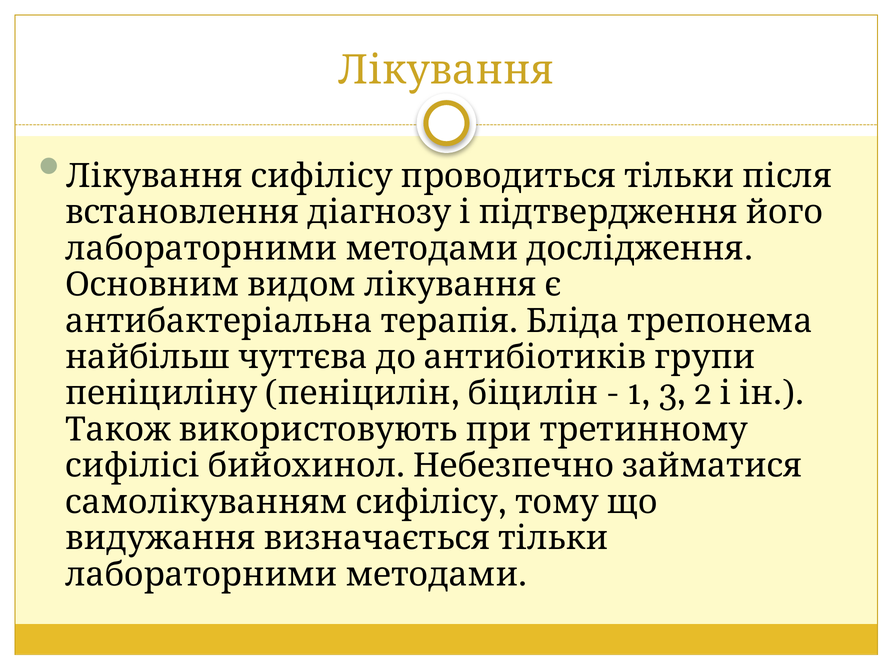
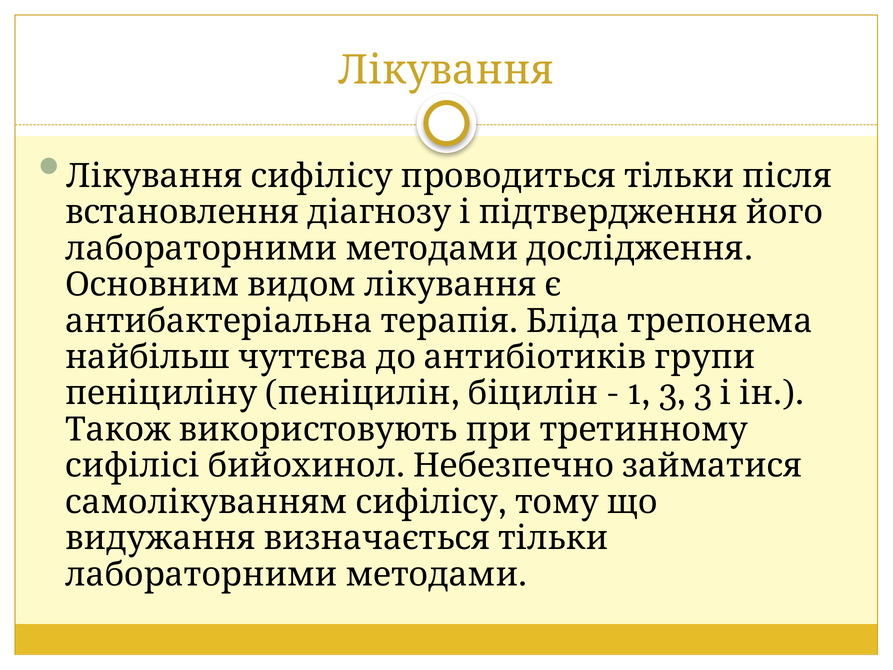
3 2: 2 -> 3
